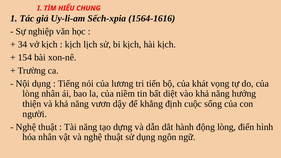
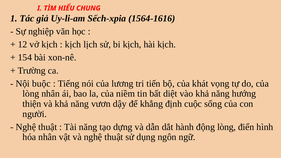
34: 34 -> 12
Nội dụng: dụng -> buộc
